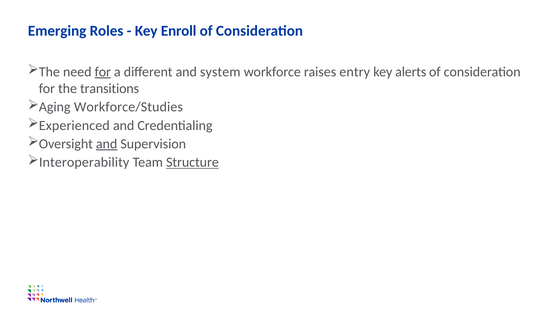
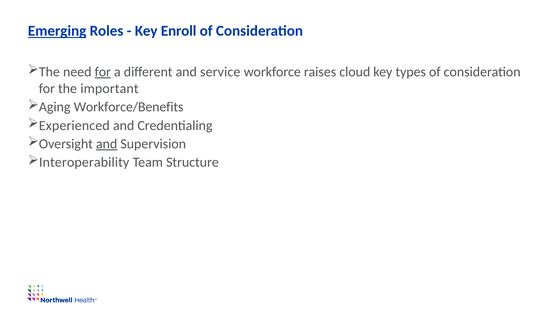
Emerging underline: none -> present
system: system -> service
entry: entry -> cloud
alerts: alerts -> types
transitions: transitions -> important
Workforce/Studies: Workforce/Studies -> Workforce/Benefits
Structure underline: present -> none
